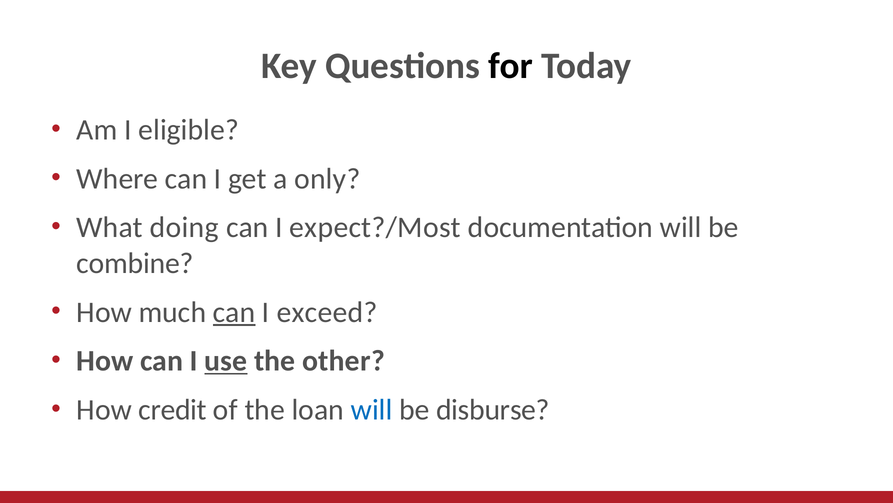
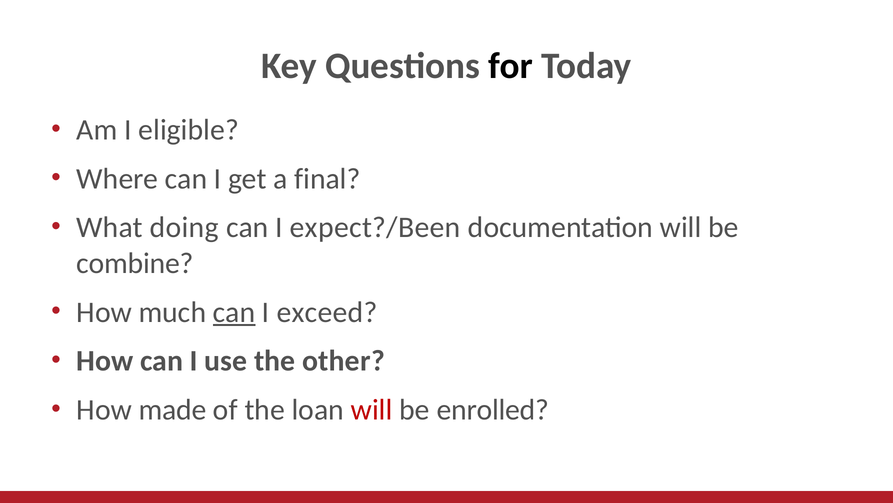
only: only -> final
expect?/Most: expect?/Most -> expect?/Been
use underline: present -> none
credit: credit -> made
will at (372, 409) colour: blue -> red
disburse: disburse -> enrolled
